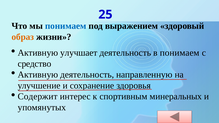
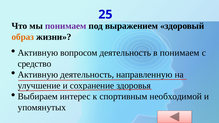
понимаем at (66, 26) colour: blue -> purple
улучшает: улучшает -> вопросом
Содержит: Содержит -> Выбираем
минеральных: минеральных -> необходимой
